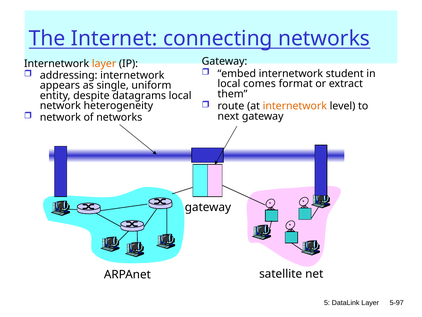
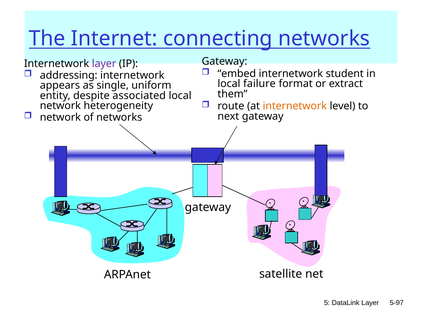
layer at (104, 64) colour: orange -> purple
comes: comes -> failure
datagrams: datagrams -> associated
